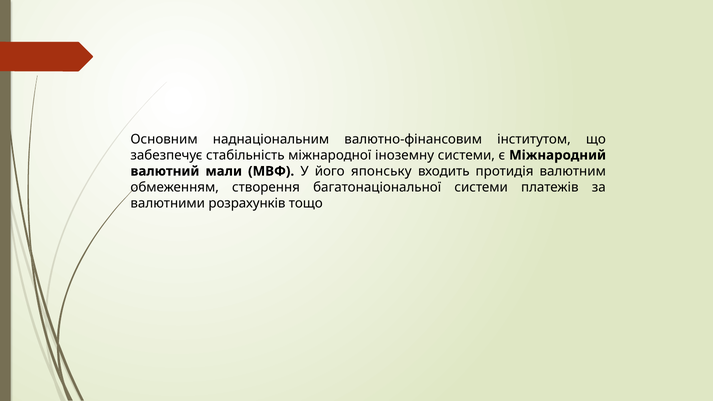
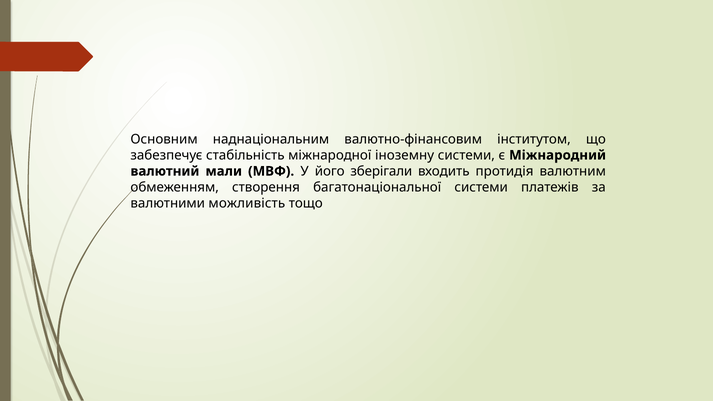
японську: японську -> зберігали
розрахунків: розрахунків -> можливість
